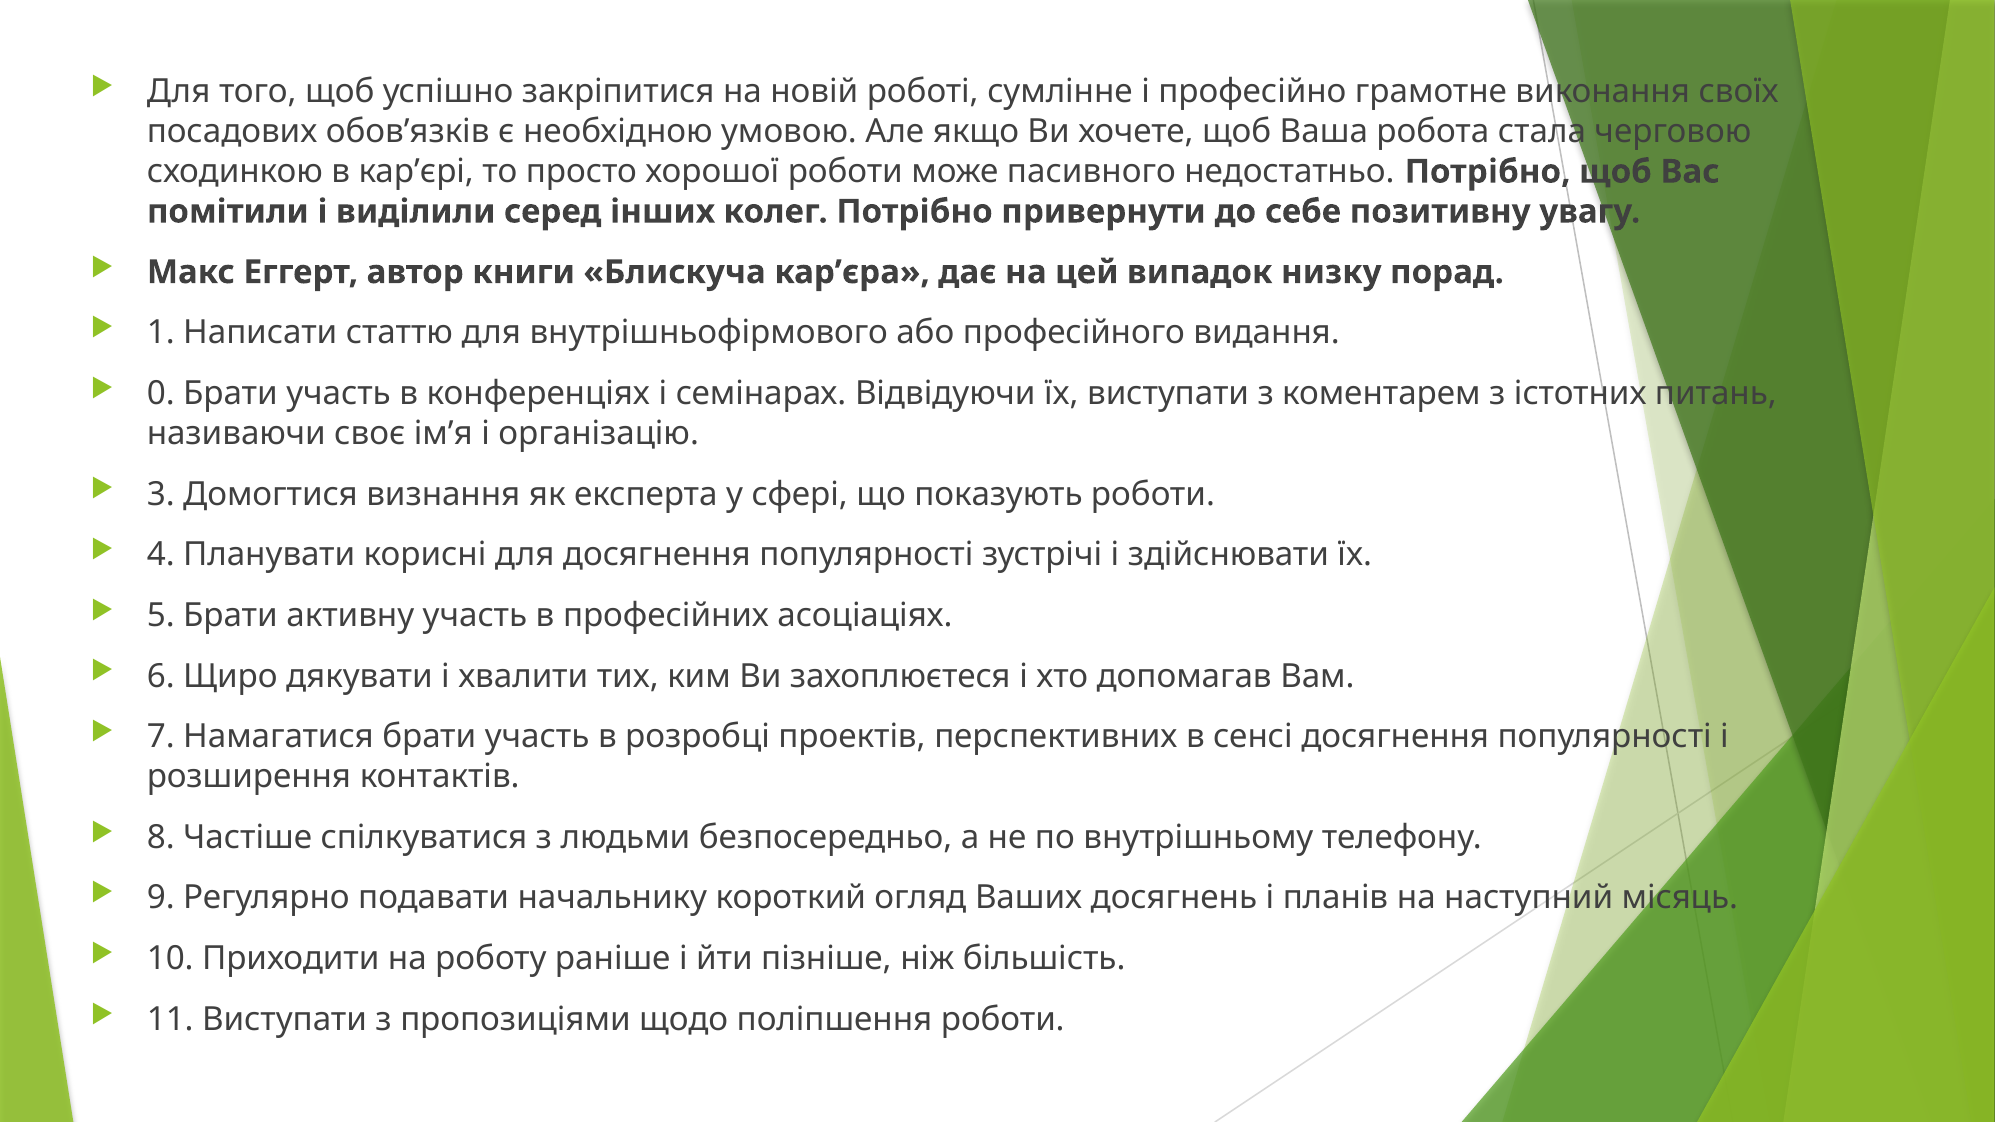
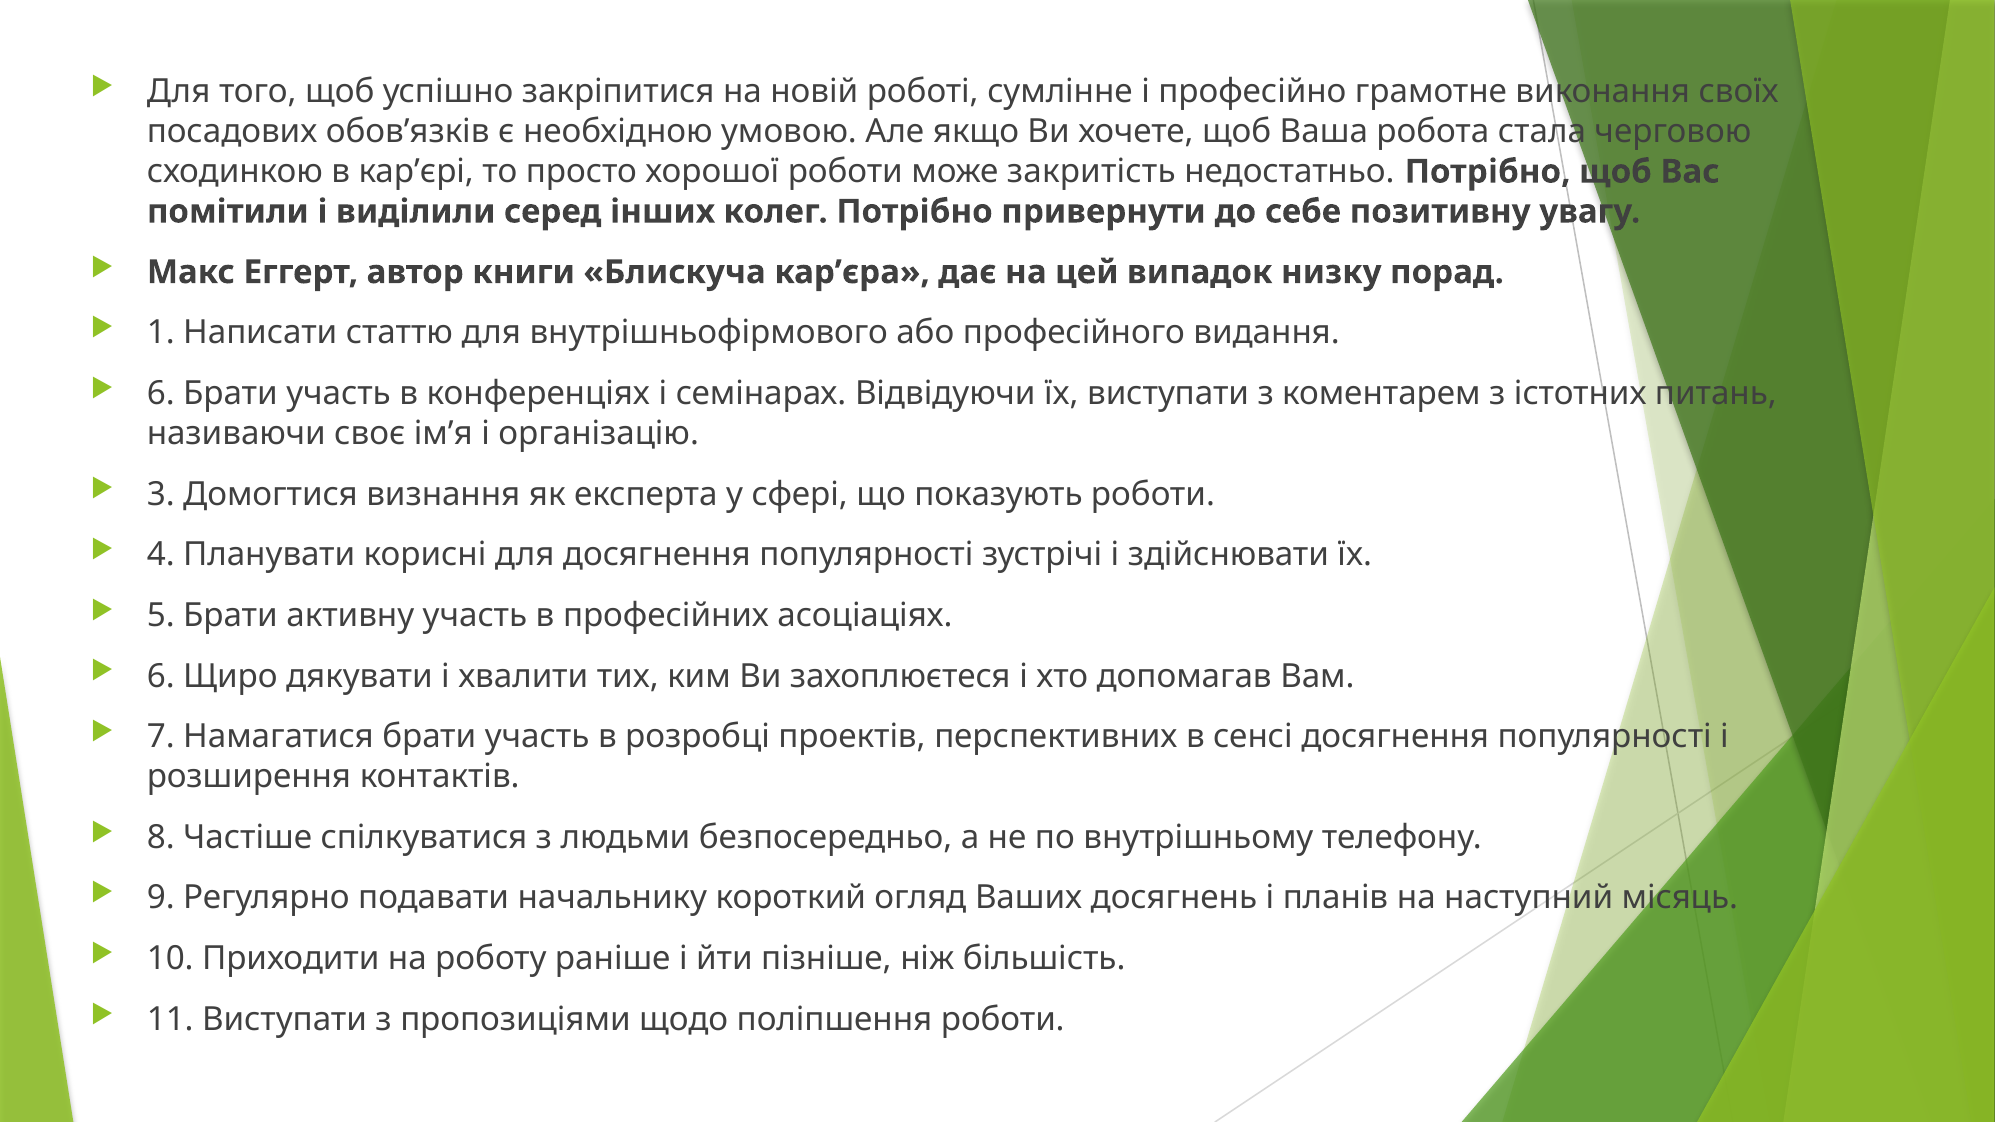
пасивного: пасивного -> закритість
0 at (161, 394): 0 -> 6
